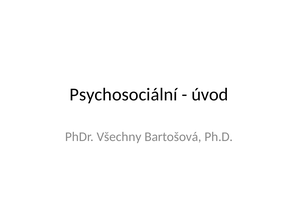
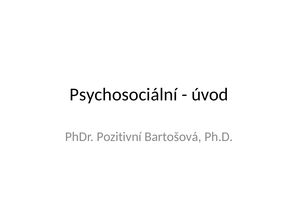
Všechny: Všechny -> Pozitivní
